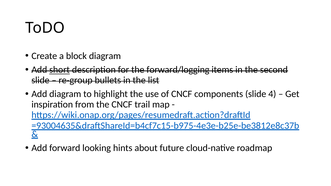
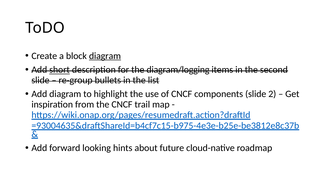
diagram at (105, 56) underline: none -> present
forward/logging: forward/logging -> diagram/logging
4: 4 -> 2
